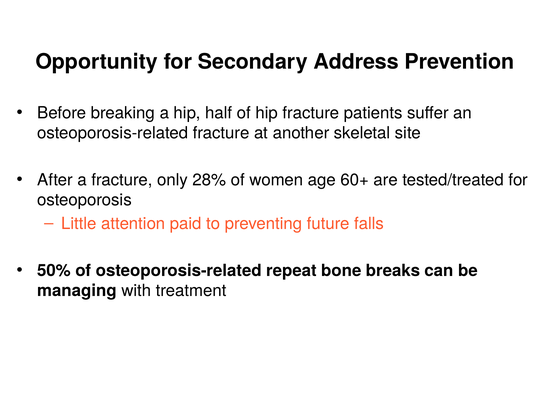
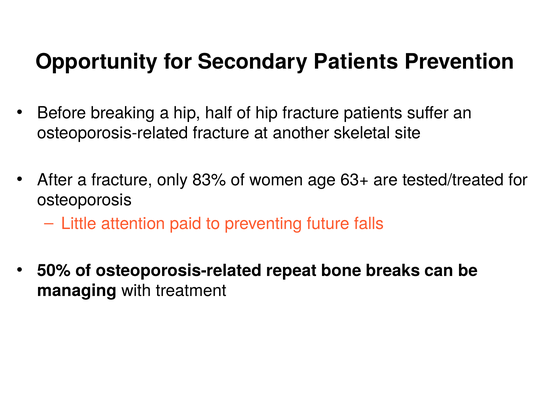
Secondary Address: Address -> Patients
28%: 28% -> 83%
60+: 60+ -> 63+
